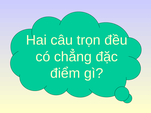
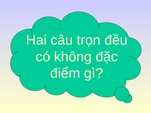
chẳng: chẳng -> không
